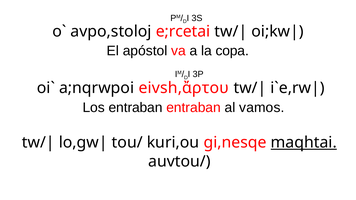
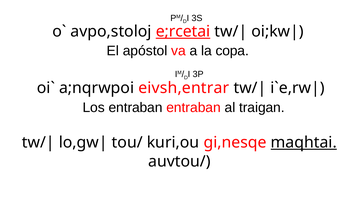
e;rcetai underline: none -> present
eivsh,ἄρτου: eivsh,ἄρτου -> eivsh,entrar
vamos: vamos -> traigan
